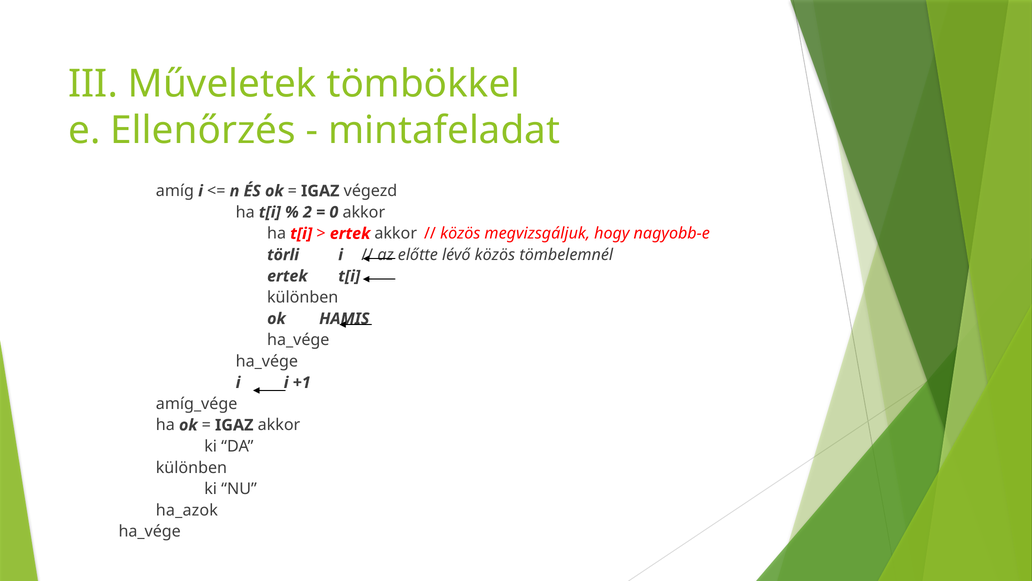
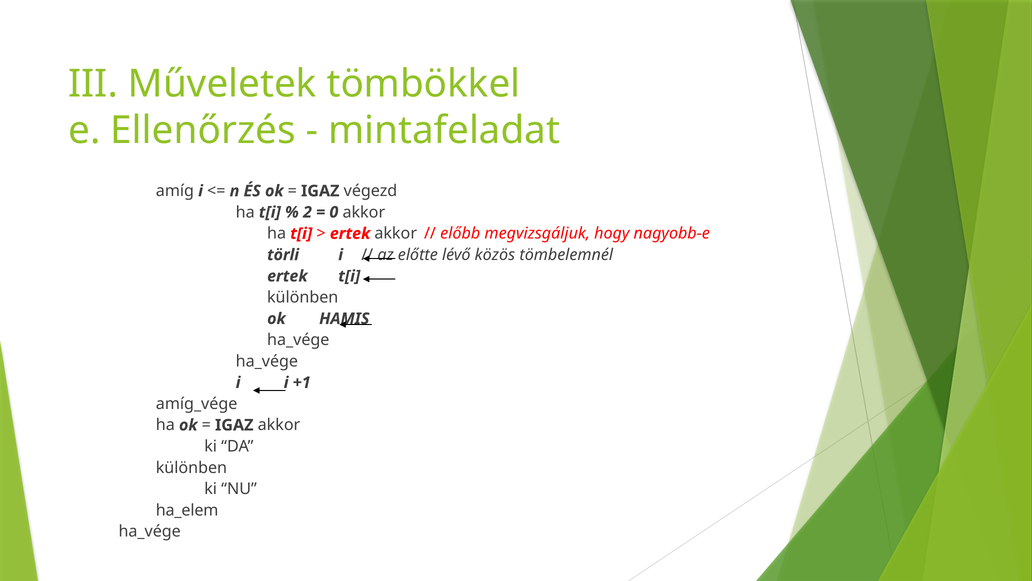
közös at (460, 233): közös -> előbb
ha_azok: ha_azok -> ha_elem
